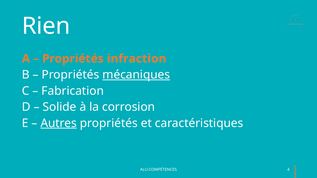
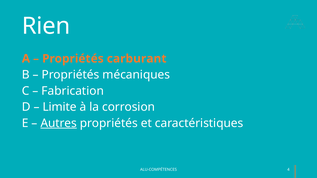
infraction: infraction -> carburant
mécaniques underline: present -> none
Solide: Solide -> Limite
